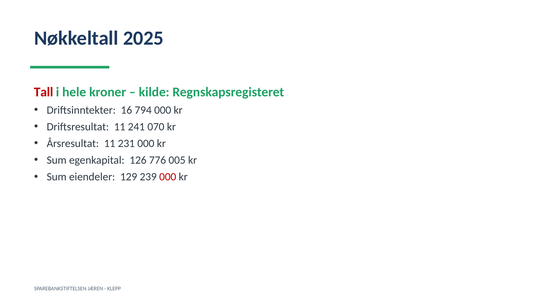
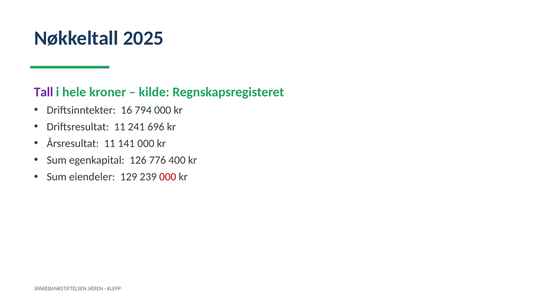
Tall colour: red -> purple
070: 070 -> 696
231: 231 -> 141
005: 005 -> 400
